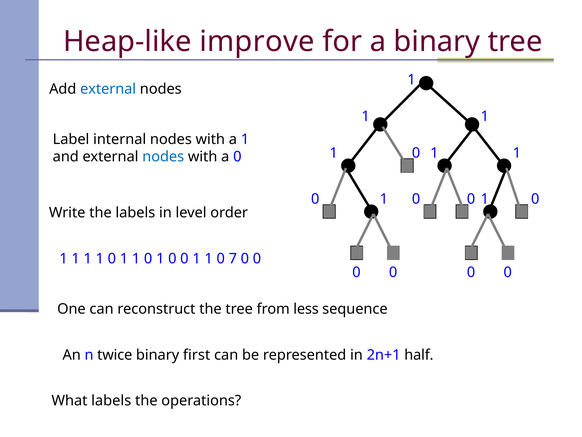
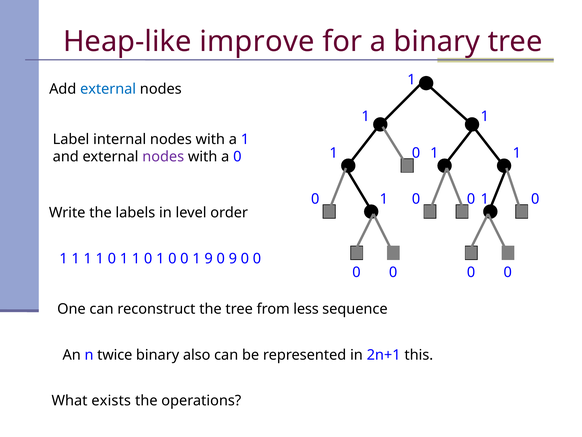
nodes at (163, 157) colour: blue -> purple
0 0 1 1: 1 -> 9
0 7: 7 -> 9
first: first -> also
half: half -> this
What labels: labels -> exists
